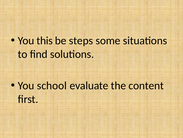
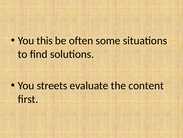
steps: steps -> often
school: school -> streets
